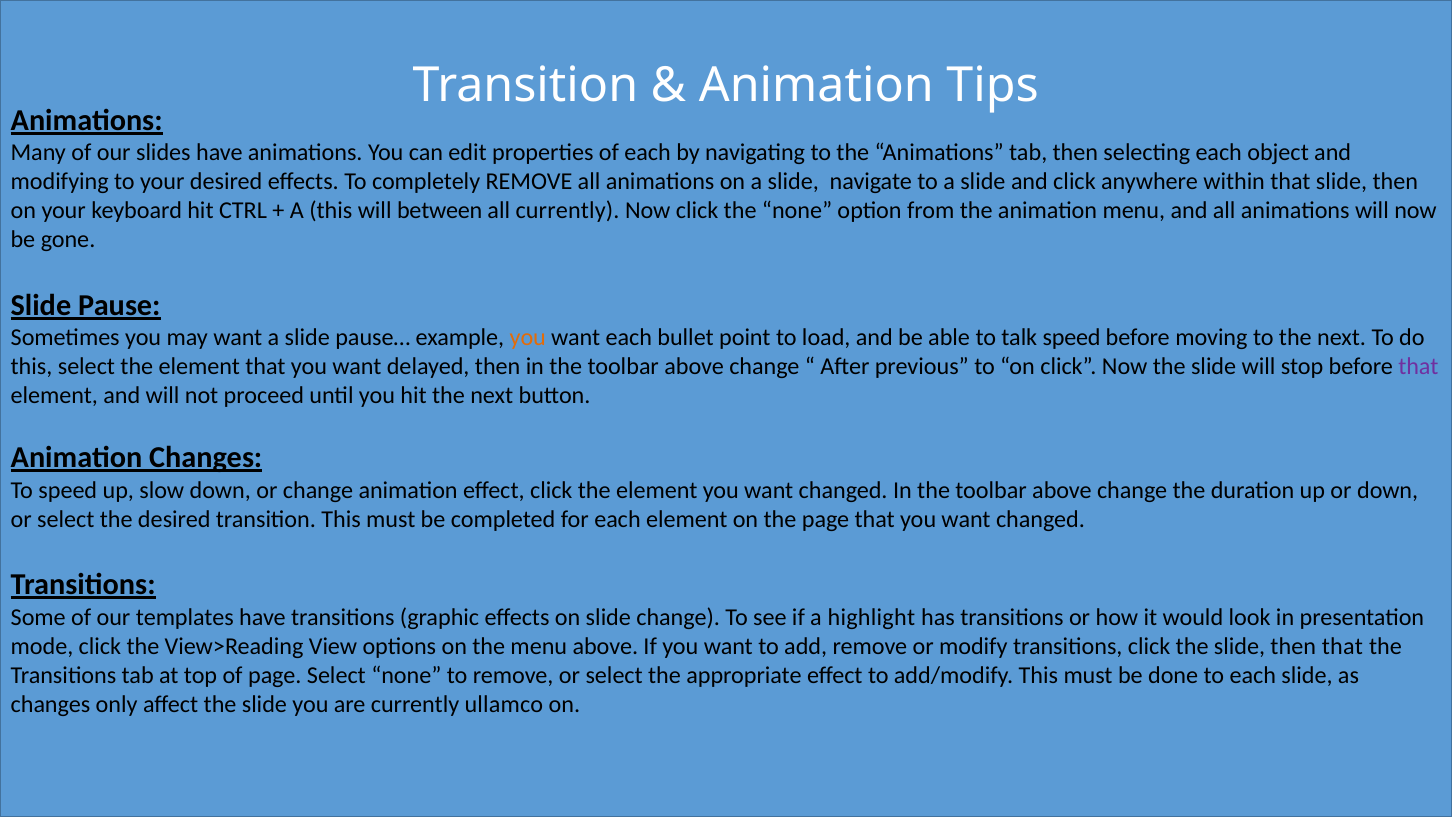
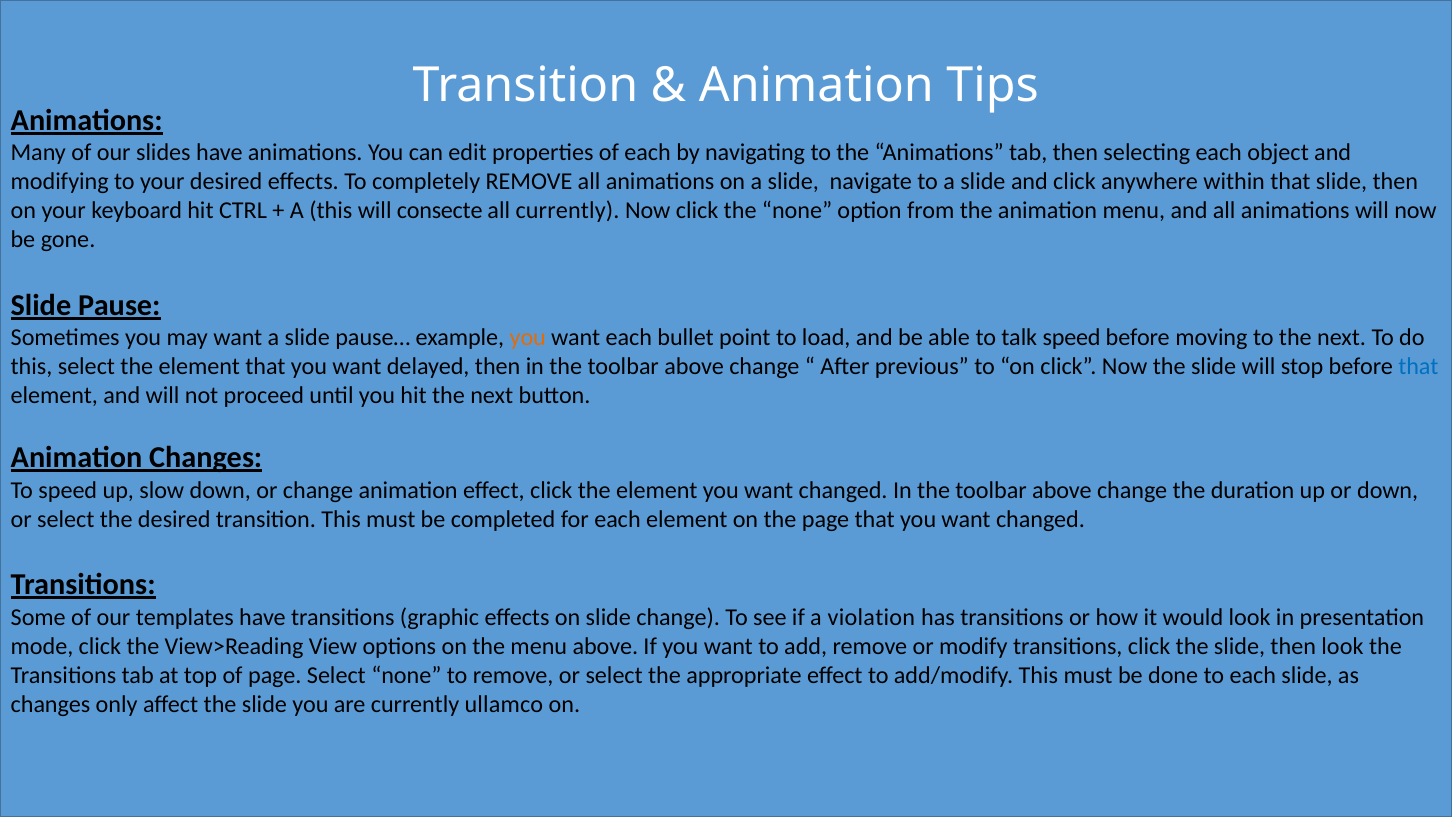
between: between -> consecte
that at (1418, 366) colour: purple -> blue
highlight: highlight -> violation
then that: that -> look
